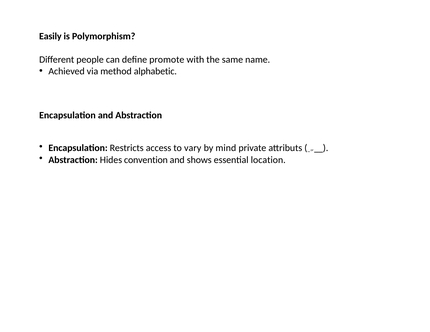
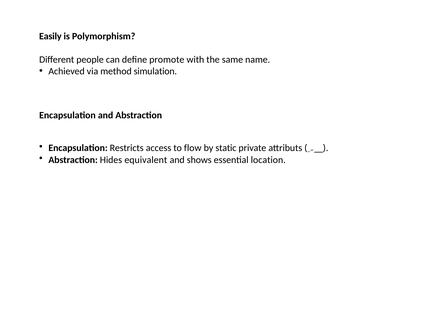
alphabetic: alphabetic -> simulation
vary: vary -> flow
mind: mind -> static
convention: convention -> equivalent
